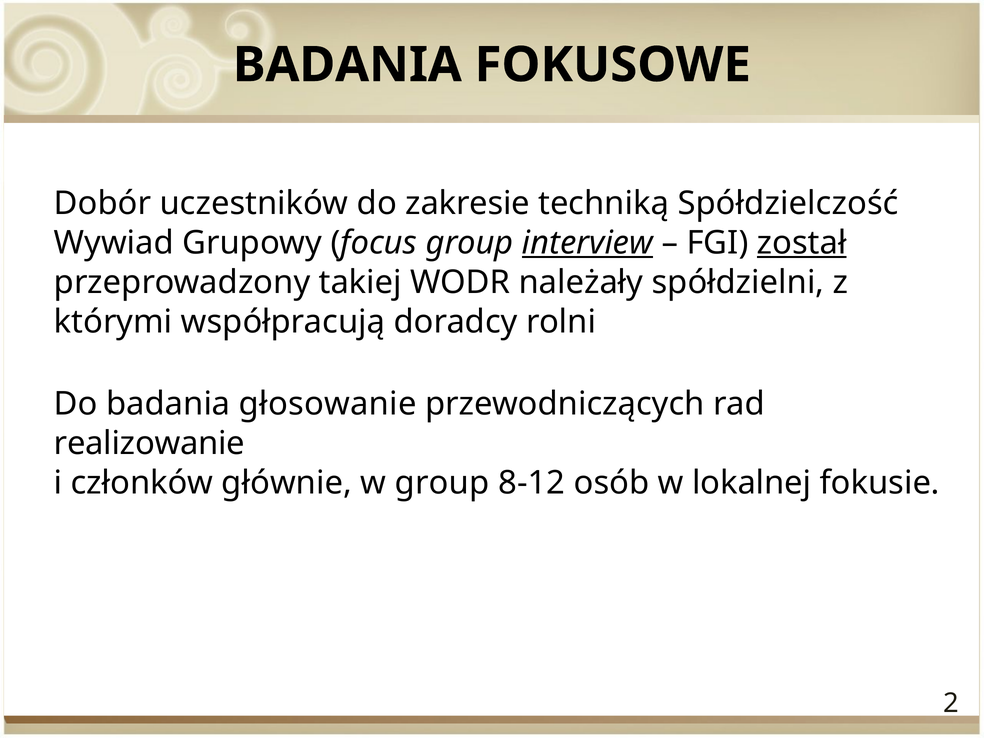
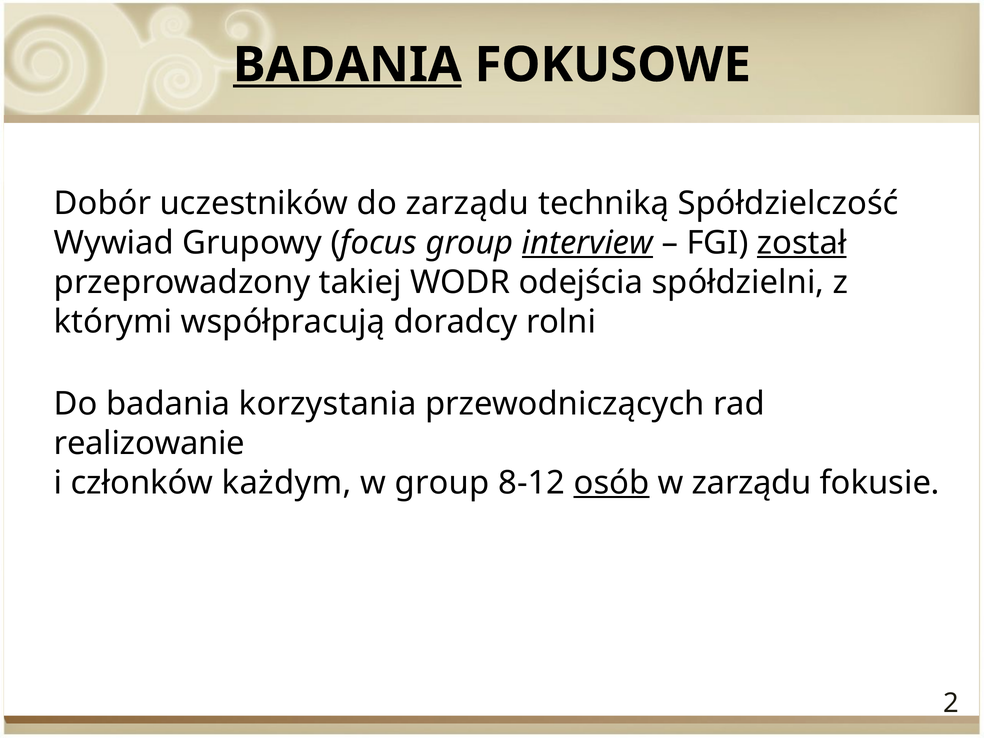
BADANIA at (347, 65) underline: none -> present
do zakresie: zakresie -> zarządu
należały: należały -> odejścia
głosowanie: głosowanie -> korzystania
głównie: głównie -> każdym
osób underline: none -> present
w lokalnej: lokalnej -> zarządu
